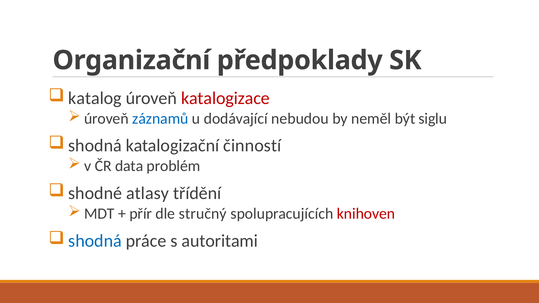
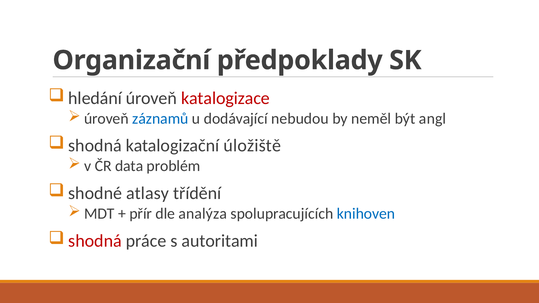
katalog: katalog -> hledání
siglu: siglu -> angl
činností: činností -> úložiště
stručný: stručný -> analýza
knihoven colour: red -> blue
shodná at (95, 241) colour: blue -> red
